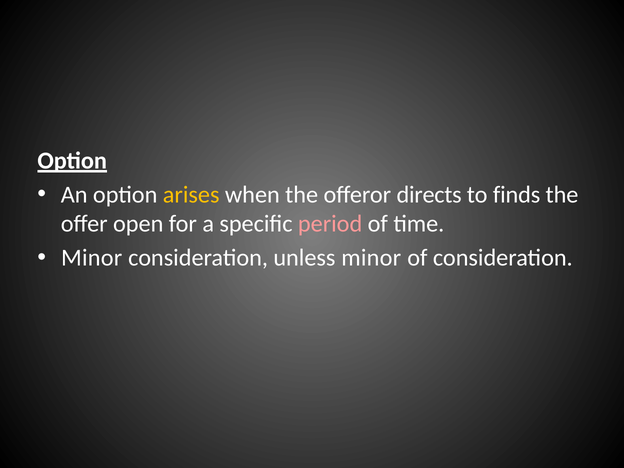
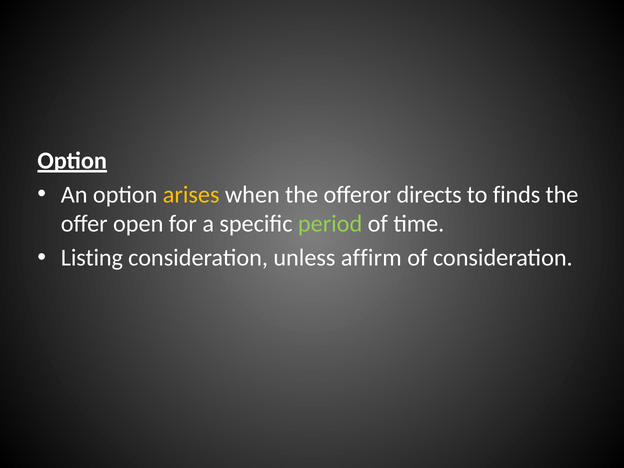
period colour: pink -> light green
Minor at (92, 258): Minor -> Listing
unless minor: minor -> affirm
